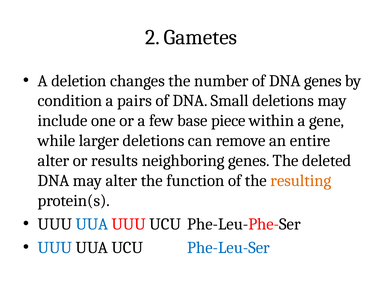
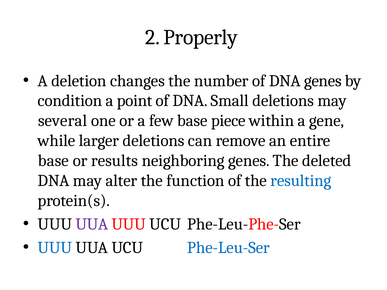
Gametes: Gametes -> Properly
pairs: pairs -> point
include: include -> several
alter at (53, 161): alter -> base
resulting colour: orange -> blue
UUA at (92, 224) colour: blue -> purple
